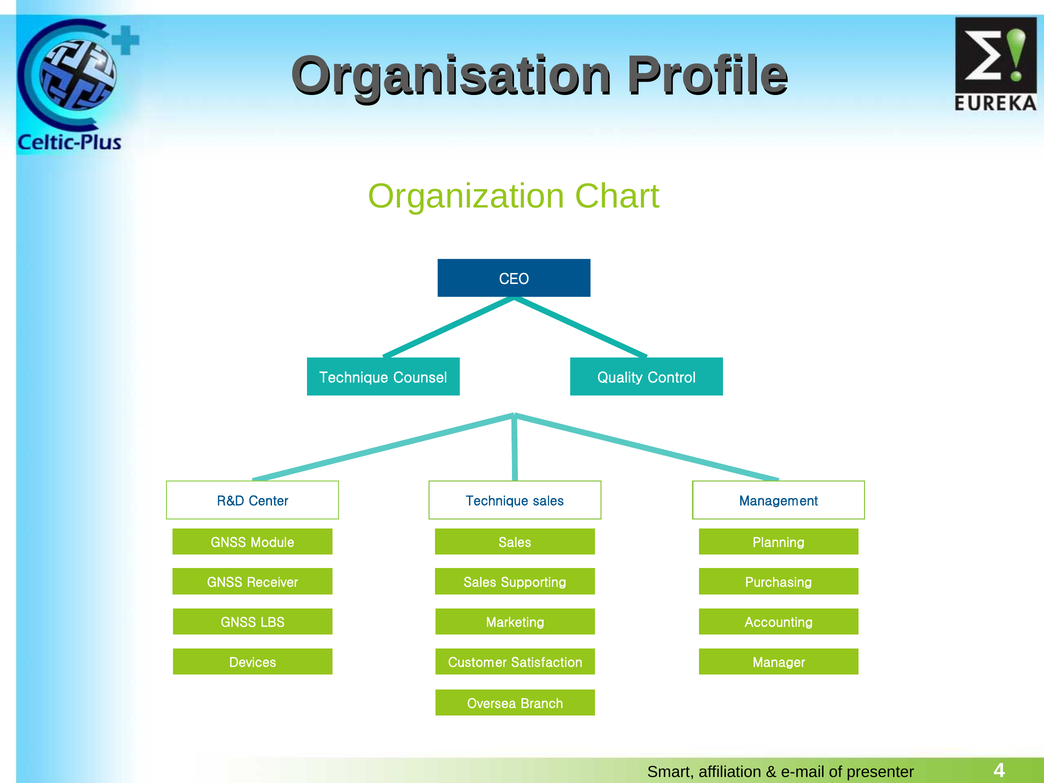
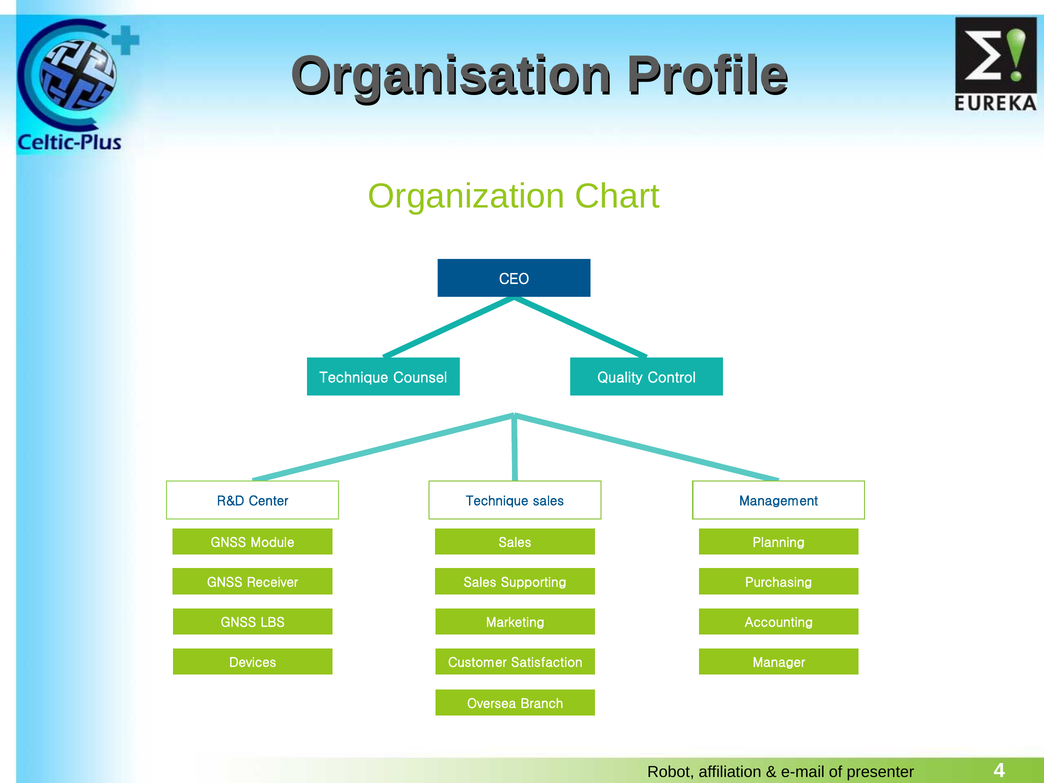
Smart: Smart -> Robot
